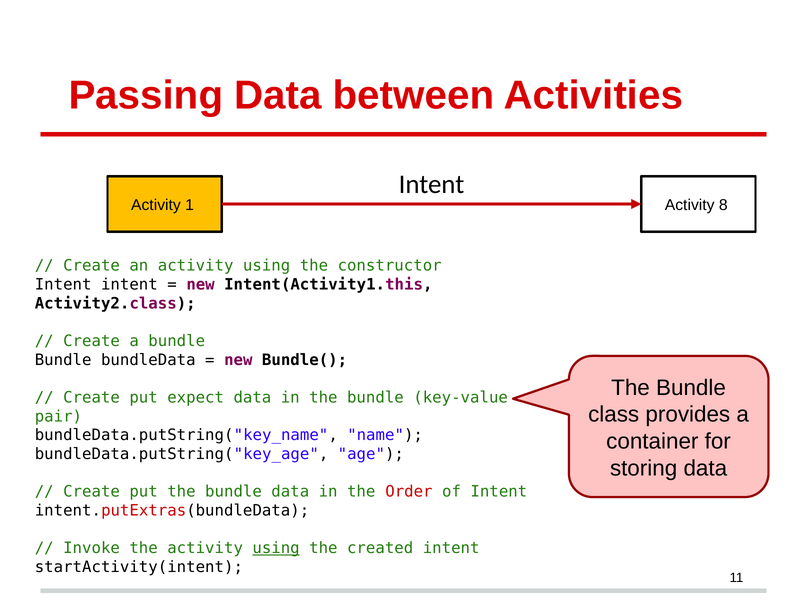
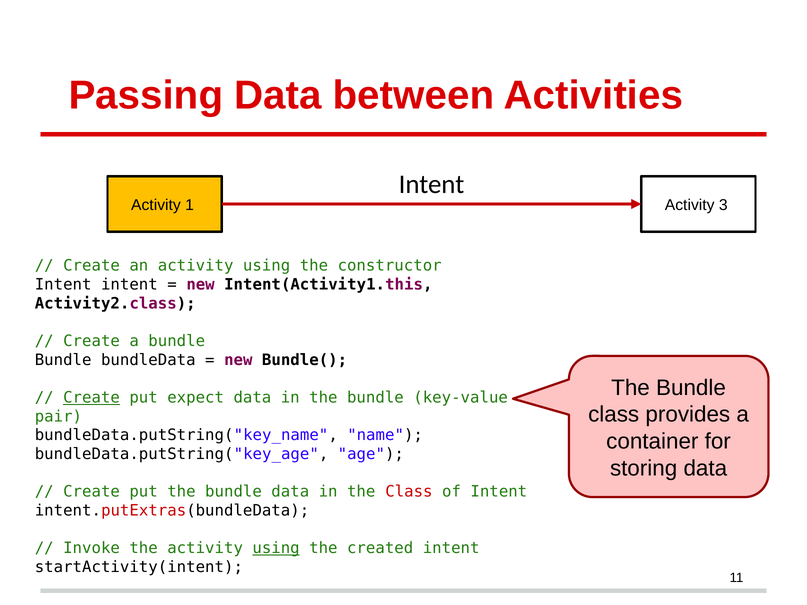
8: 8 -> 3
Create at (92, 398) underline: none -> present
the Order: Order -> Class
